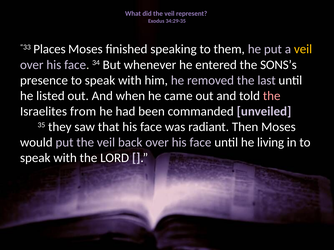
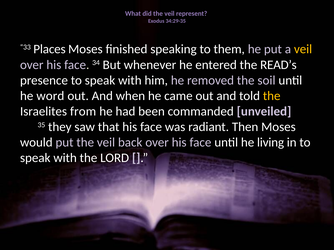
SONS’s: SONS’s -> READ’s
last: last -> soil
listed: listed -> word
the at (272, 96) colour: pink -> yellow
